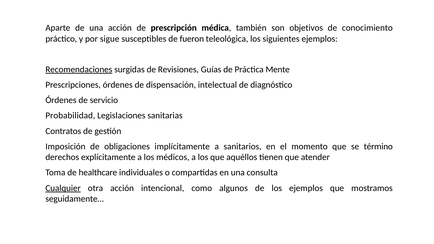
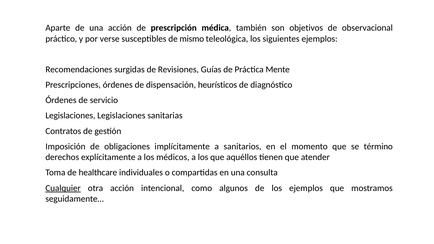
conocimiento: conocimiento -> observacional
sigue: sigue -> verse
fueron: fueron -> mismo
Recomendaciones underline: present -> none
intelectual: intelectual -> heurísticos
Probabilidad at (70, 116): Probabilidad -> Legislaciones
